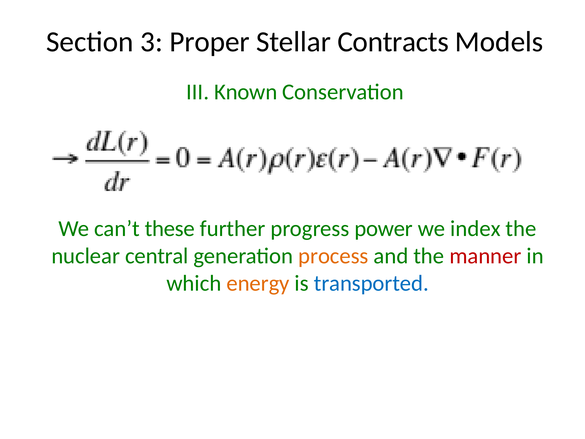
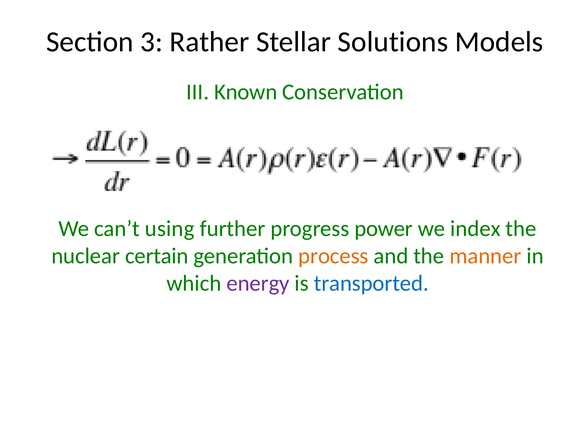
Proper: Proper -> Rather
Contracts: Contracts -> Solutions
these: these -> using
central: central -> certain
manner colour: red -> orange
energy colour: orange -> purple
